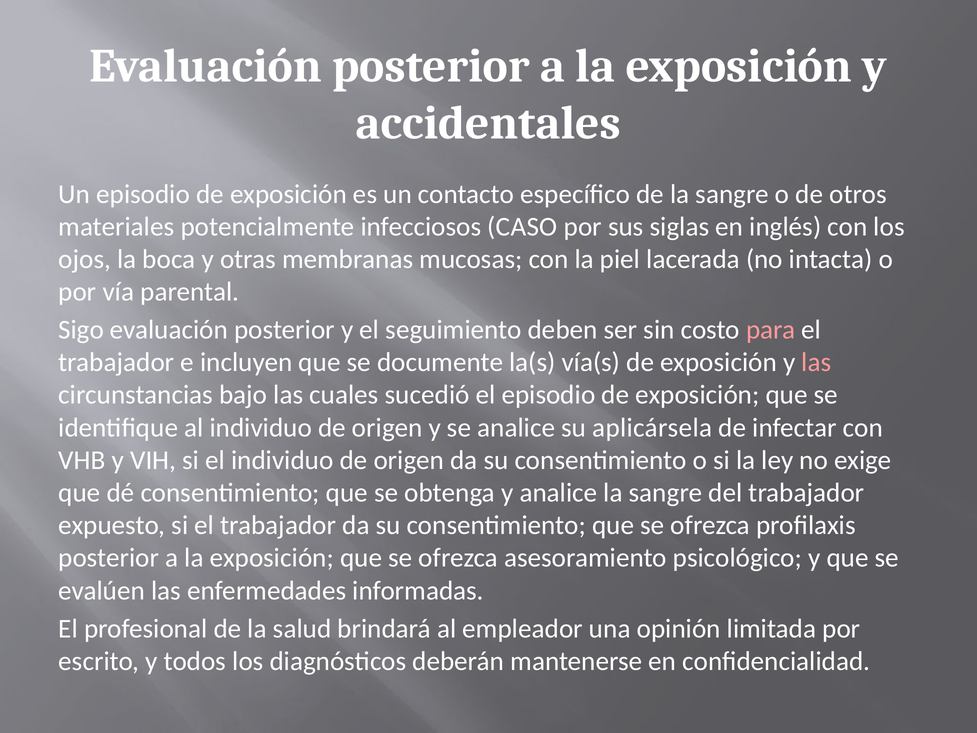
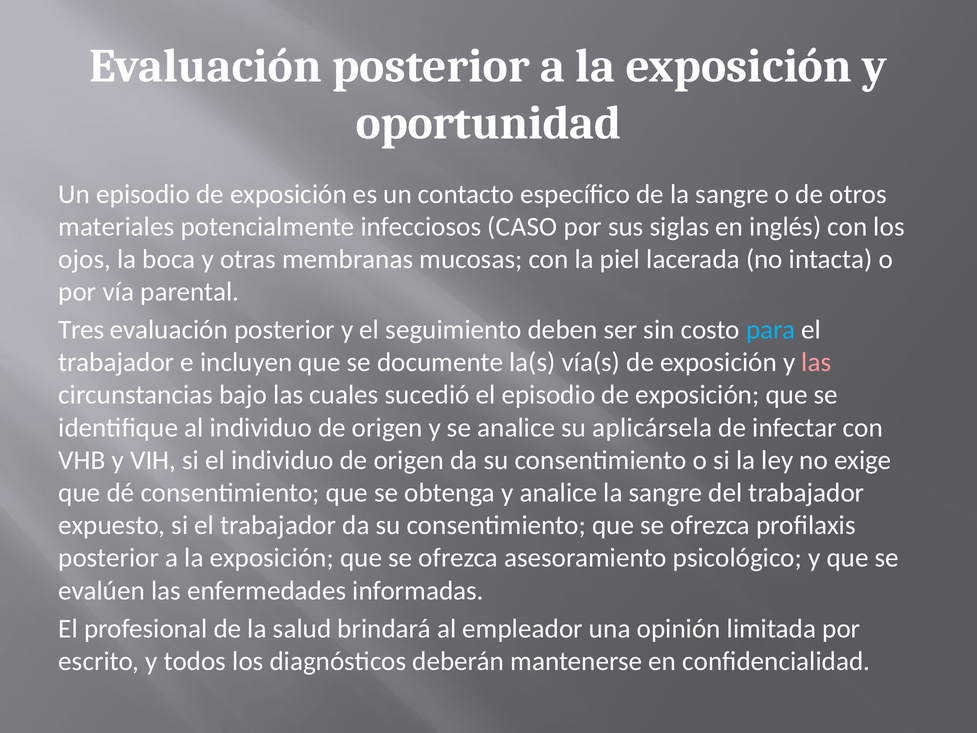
accidentales: accidentales -> oportunidad
Sigo: Sigo -> Tres
para colour: pink -> light blue
